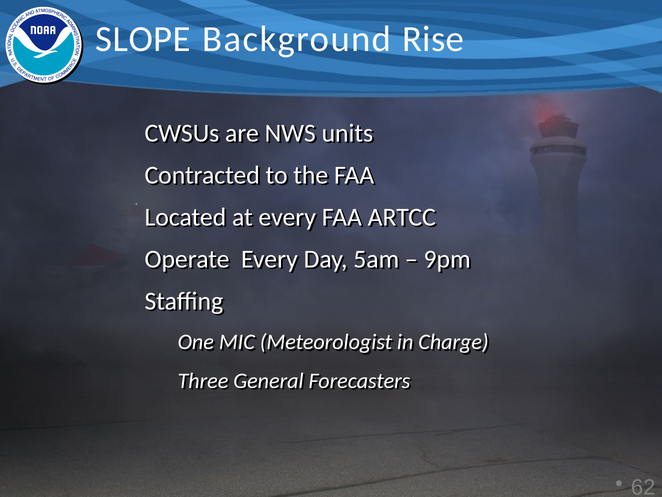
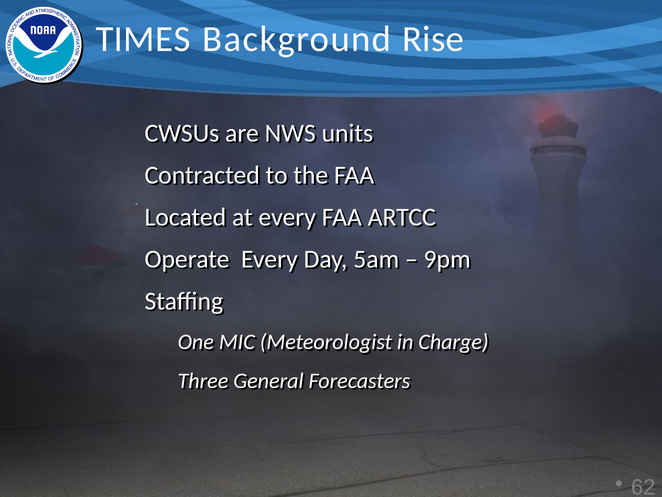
SLOPE: SLOPE -> TIMES
